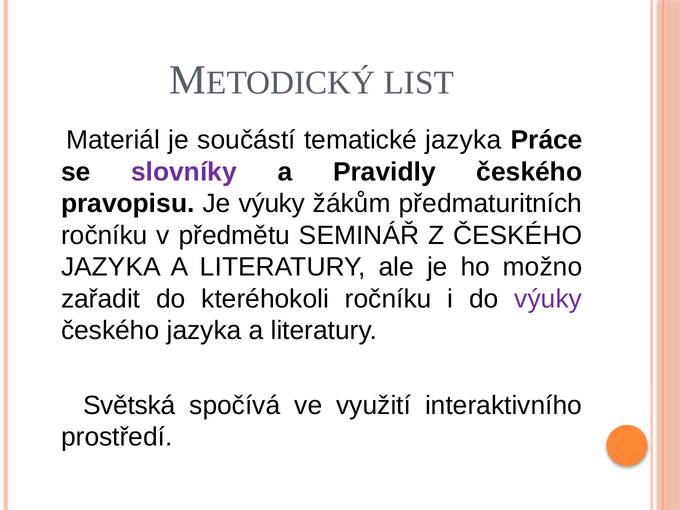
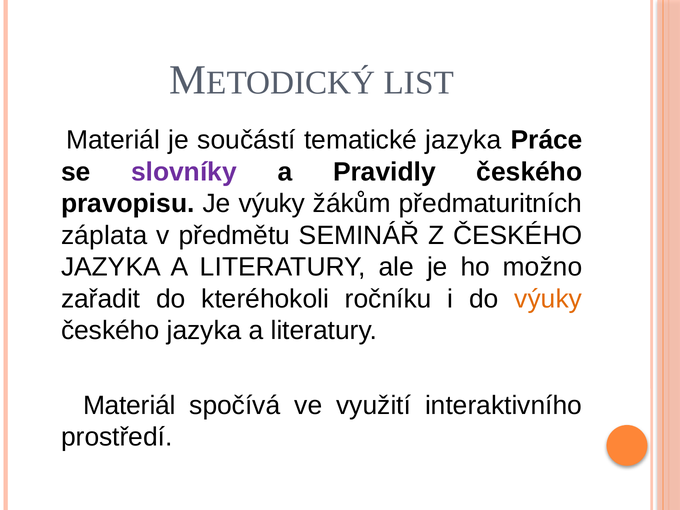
ročníku at (104, 235): ročníku -> záplata
výuky at (548, 299) colour: purple -> orange
Světská at (129, 405): Světská -> Materiál
